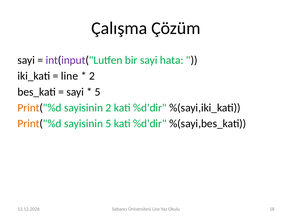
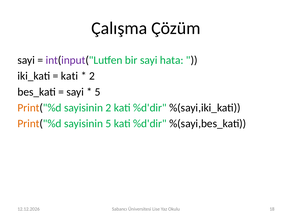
line at (70, 76): line -> kati
